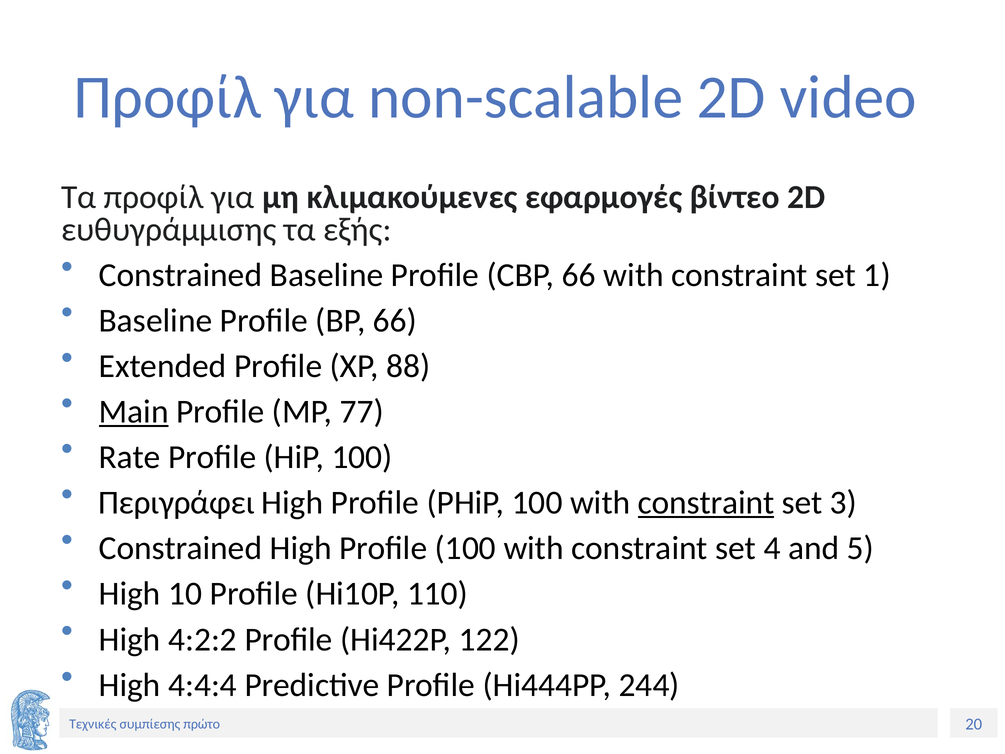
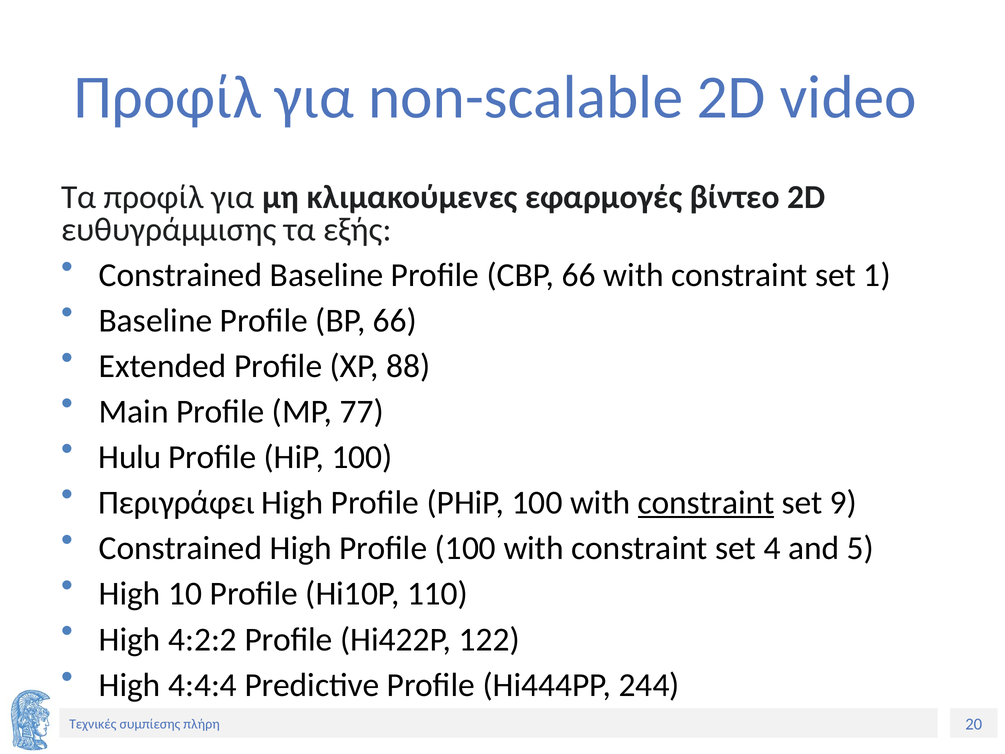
Main underline: present -> none
Rate: Rate -> Hulu
3: 3 -> 9
πρώτο: πρώτο -> πλήρη
